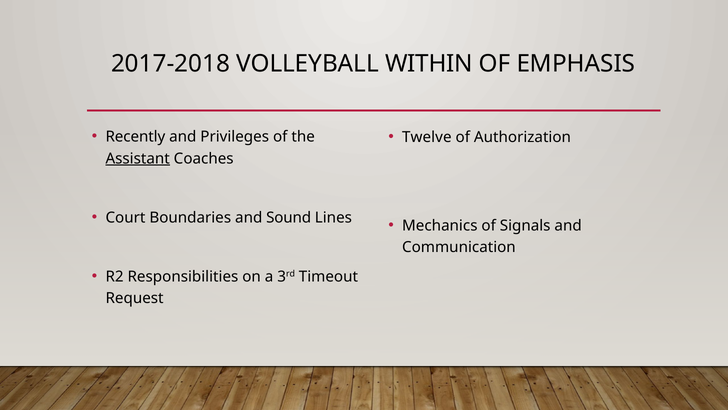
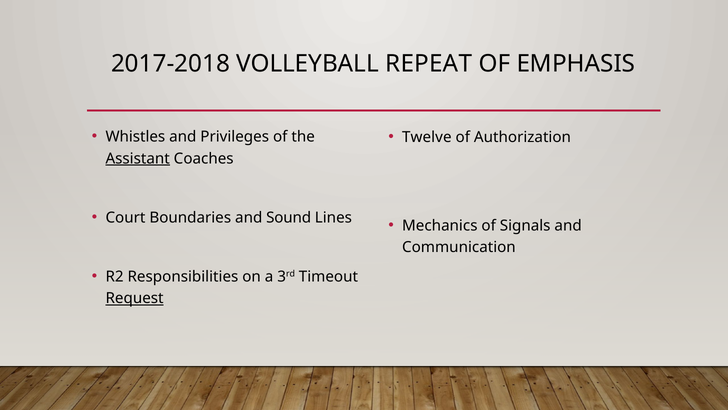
WITHIN: WITHIN -> REPEAT
Recently: Recently -> Whistles
Request underline: none -> present
